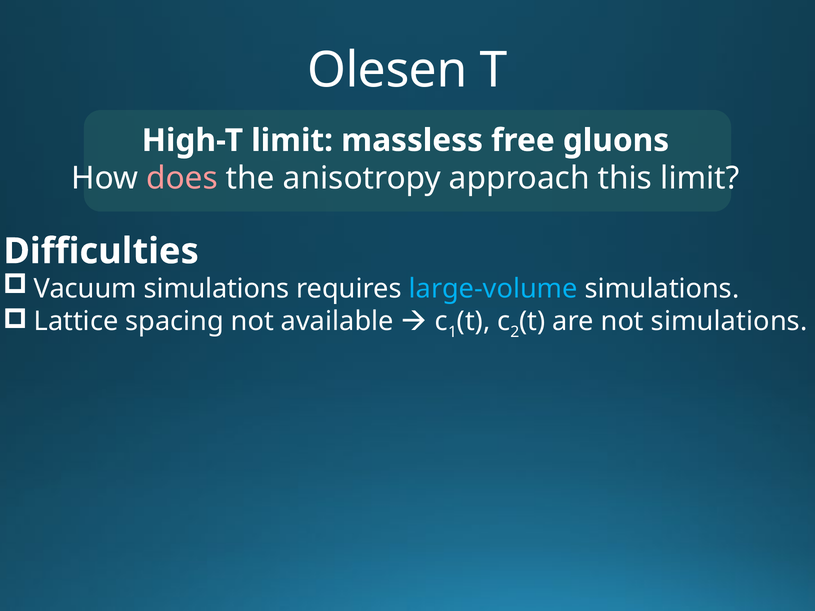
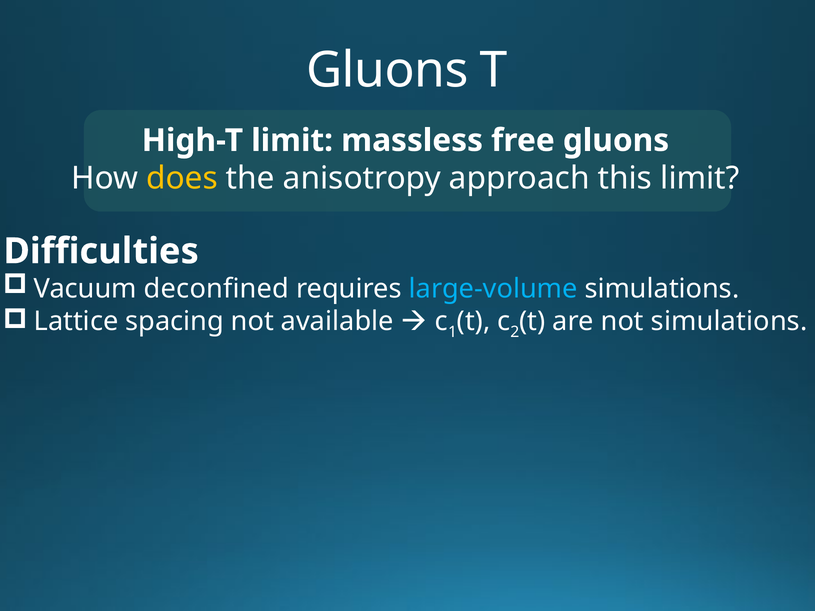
Olesen at (387, 71): Olesen -> Gluons
does colour: pink -> yellow
Vacuum simulations: simulations -> deconfined
